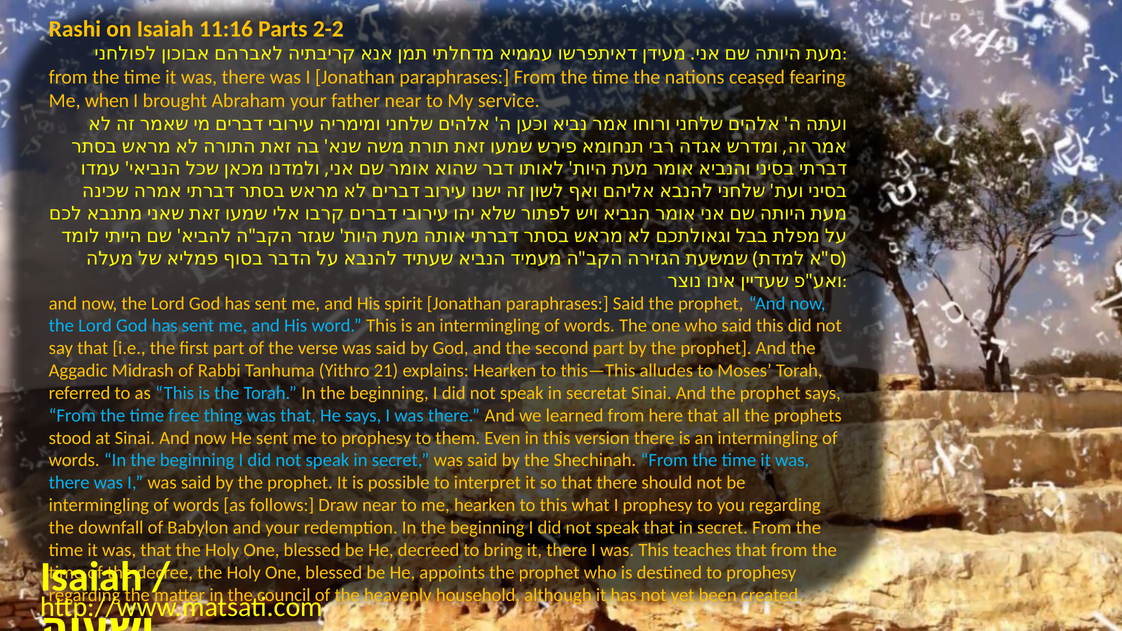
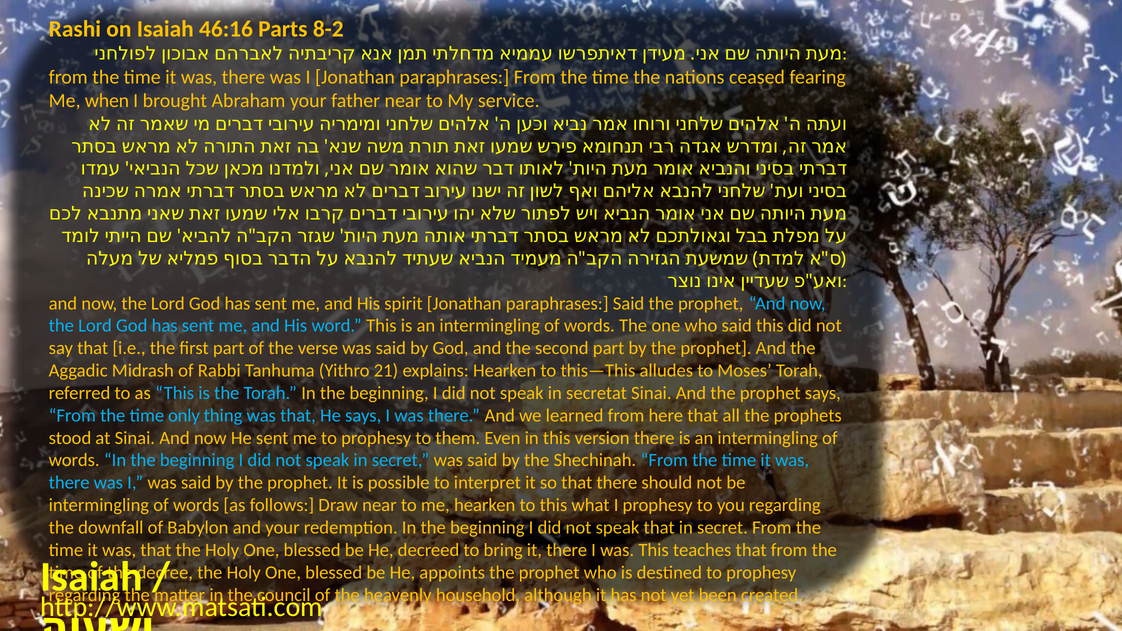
11:16: 11:16 -> 46:16
2-2: 2-2 -> 8-2
free: free -> only
